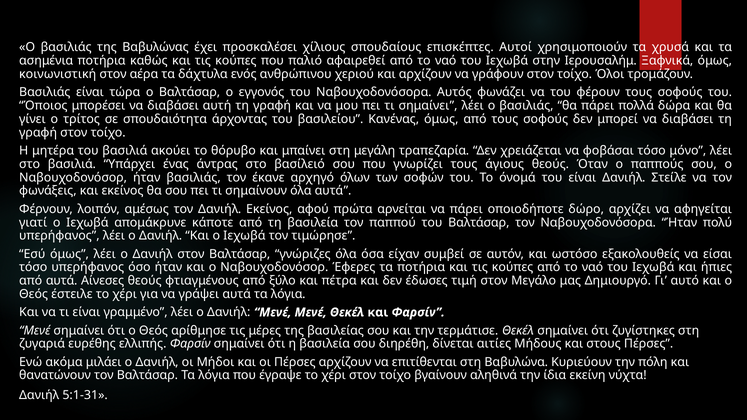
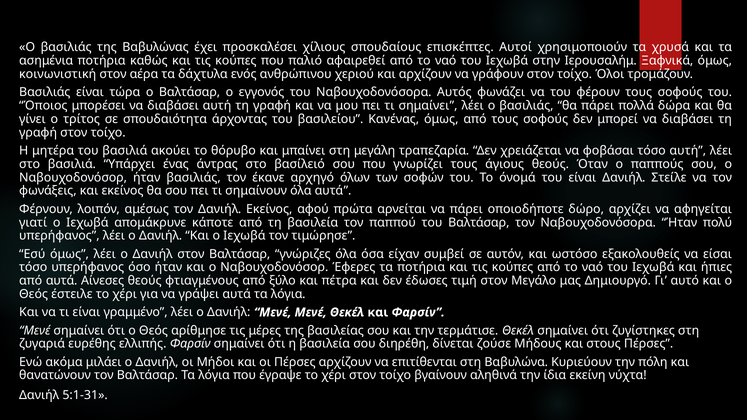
τόσο μόνο: μόνο -> αυτή
αιτίες: αιτίες -> ζούσε
